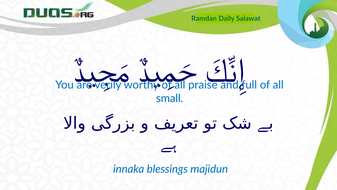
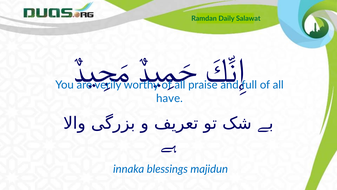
small: small -> have
